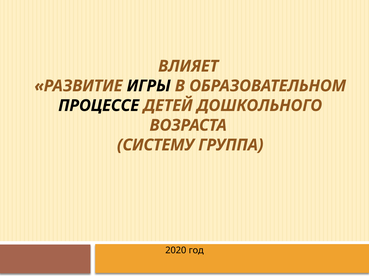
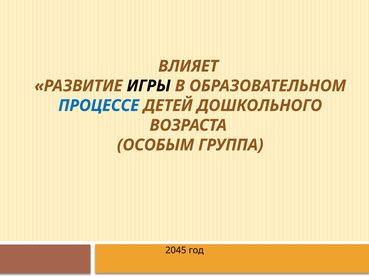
ПРОЦЕССЕ colour: black -> blue
СИСТЕМУ: СИСТЕМУ -> ОСОБЫМ
2020: 2020 -> 2045
